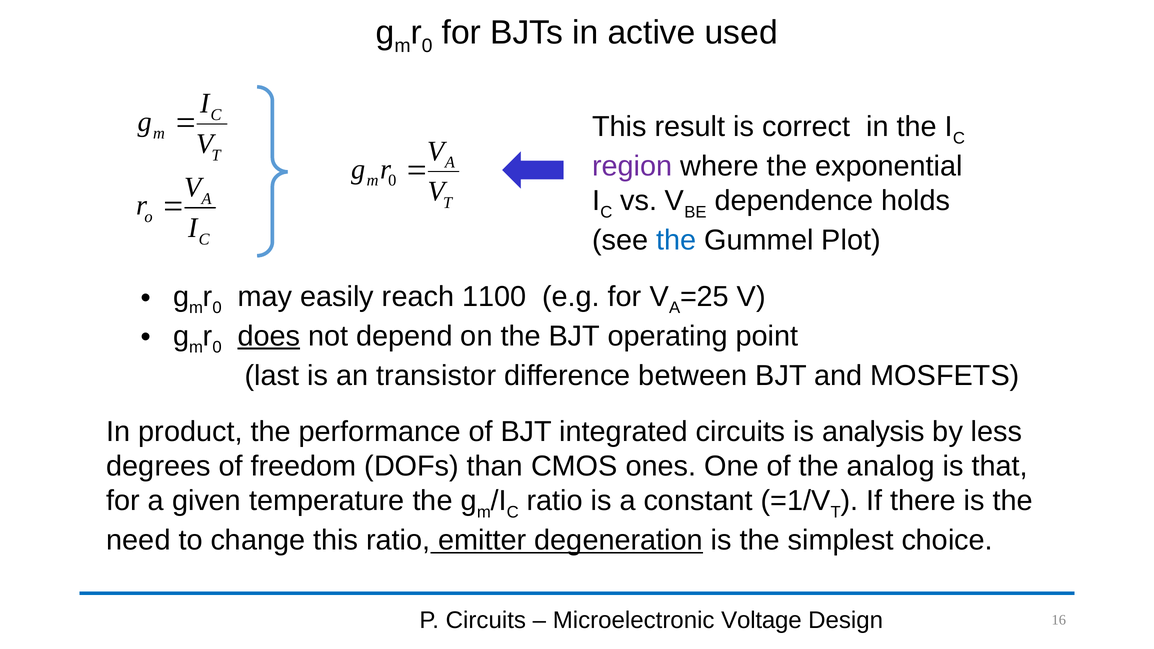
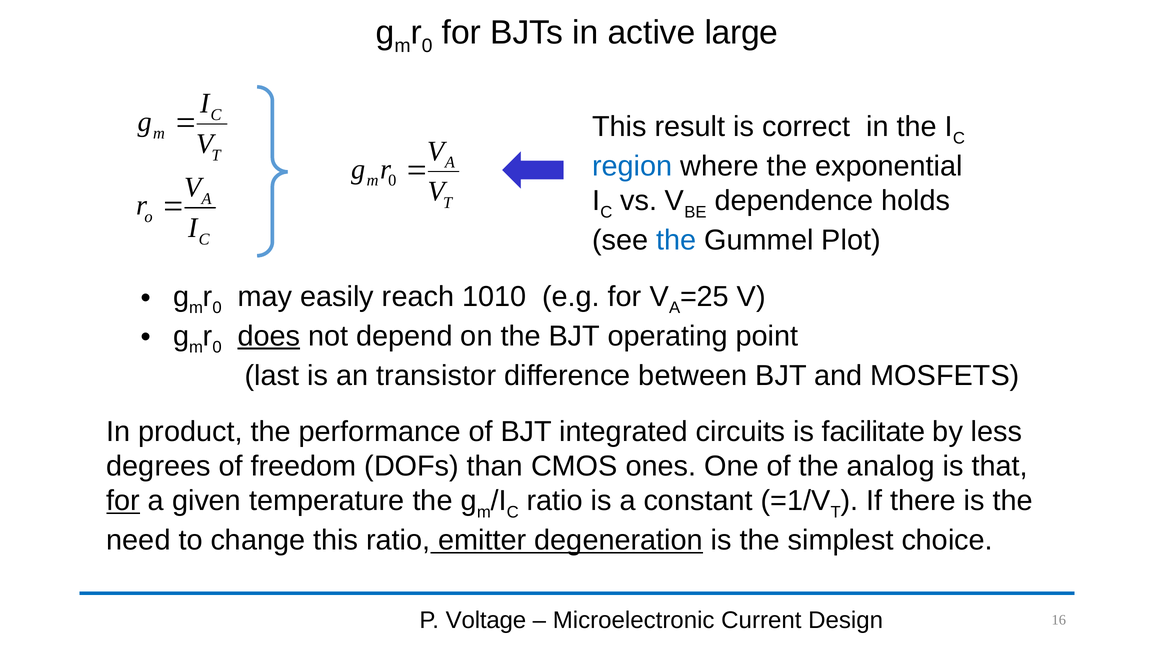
used: used -> large
region colour: purple -> blue
1100: 1100 -> 1010
analysis: analysis -> facilitate
for at (123, 501) underline: none -> present
P Circuits: Circuits -> Voltage
Voltage: Voltage -> Current
